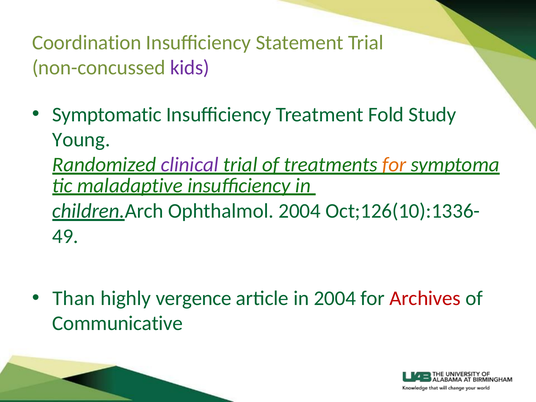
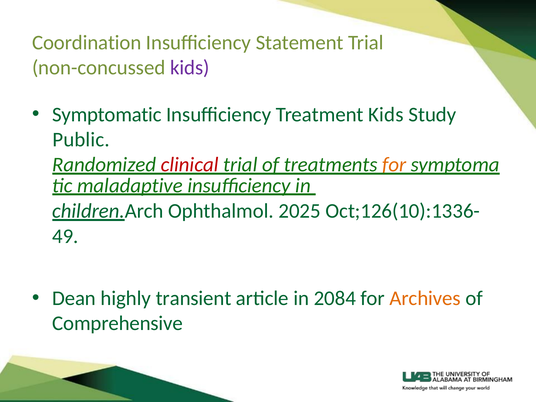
Treatment Fold: Fold -> Kids
Young: Young -> Public
clinical colour: purple -> red
Ophthalmol 2004: 2004 -> 2025
Than: Than -> Dean
vergence: vergence -> transient
in 2004: 2004 -> 2084
Archives colour: red -> orange
Communicative: Communicative -> Comprehensive
